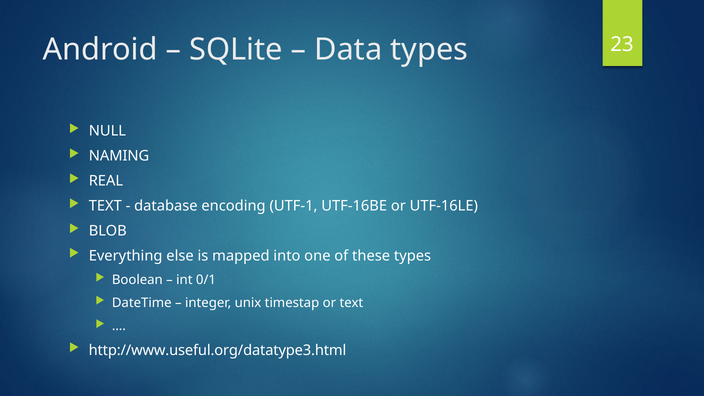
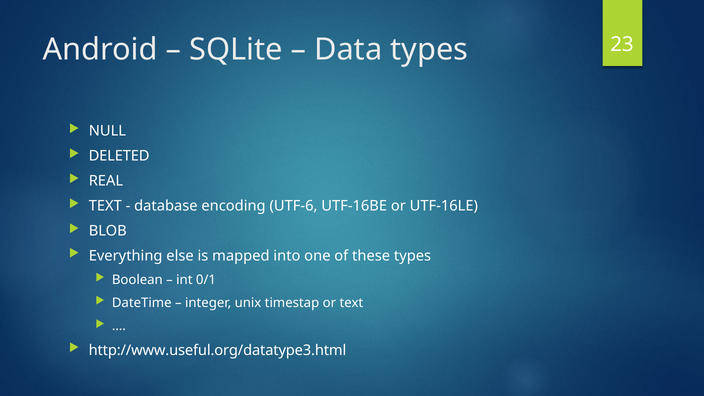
NAMING: NAMING -> DELETED
UTF-1: UTF-1 -> UTF-6
